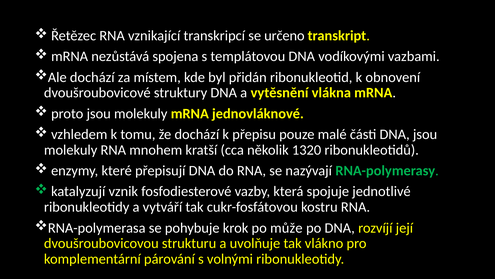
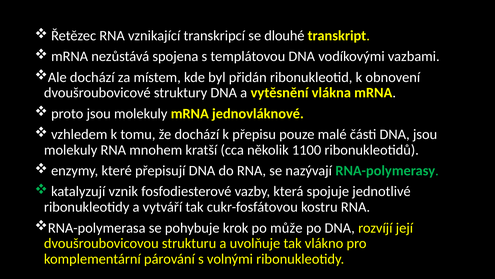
určeno: určeno -> dlouhé
1320: 1320 -> 1100
